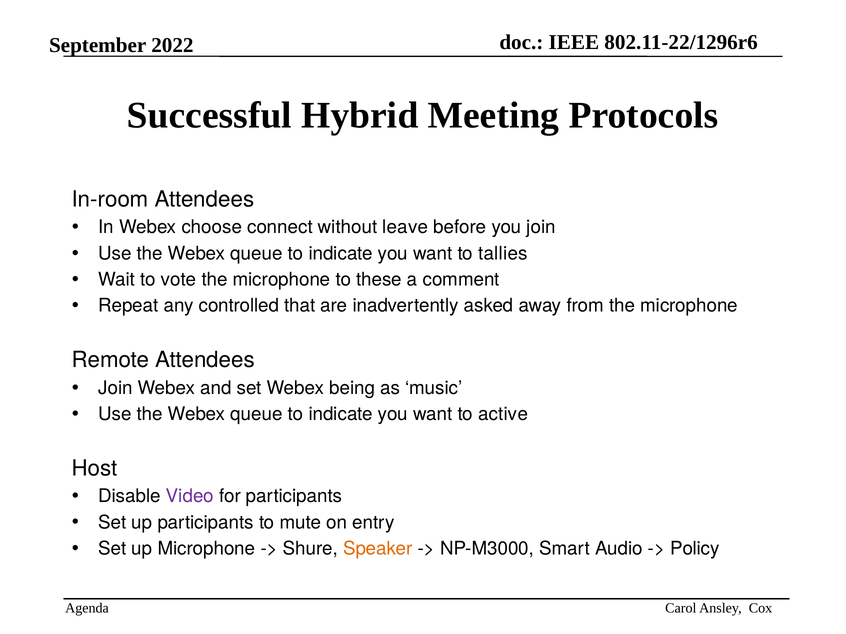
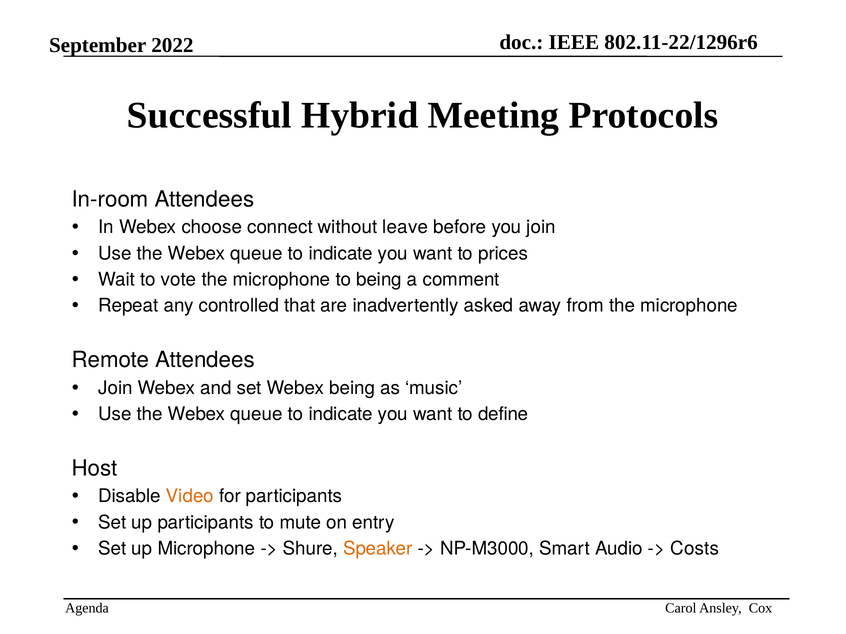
tallies: tallies -> prices
to these: these -> being
active: active -> define
Video colour: purple -> orange
Policy: Policy -> Costs
